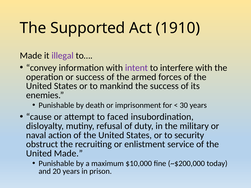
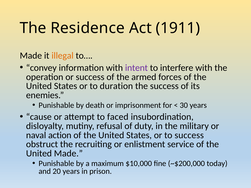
Supported: Supported -> Residence
1910: 1910 -> 1911
illegal colour: purple -> orange
mankind: mankind -> duration
to security: security -> success
